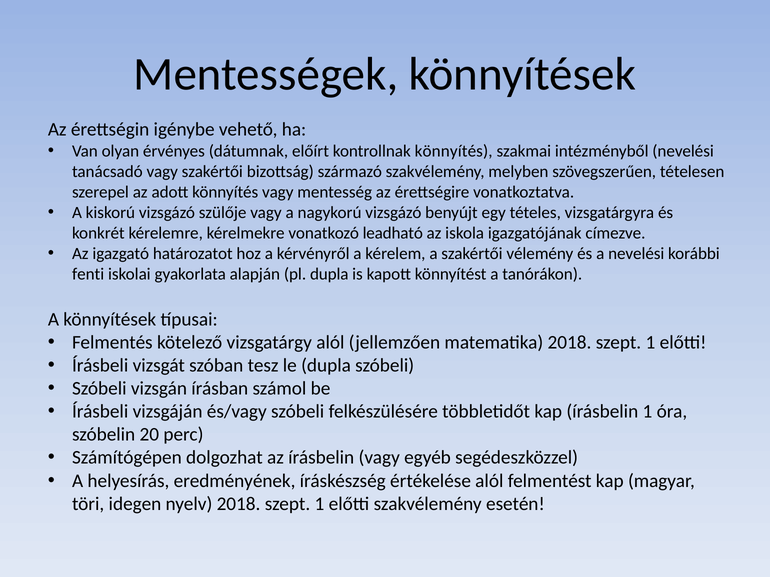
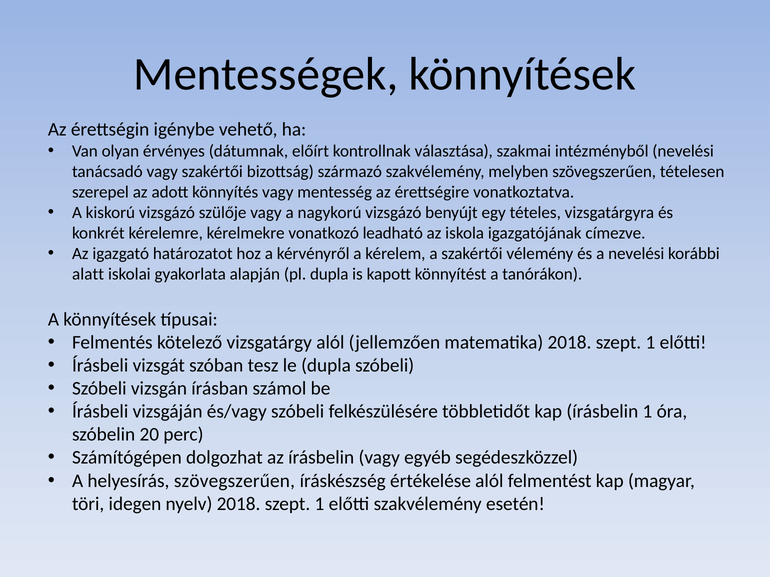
kontrollnak könnyítés: könnyítés -> választása
fenti: fenti -> alatt
helyesírás eredményének: eredményének -> szövegszerűen
